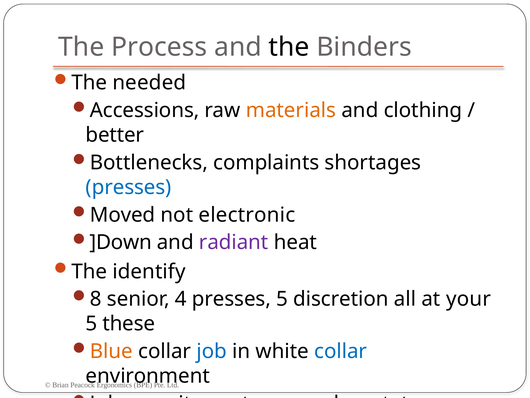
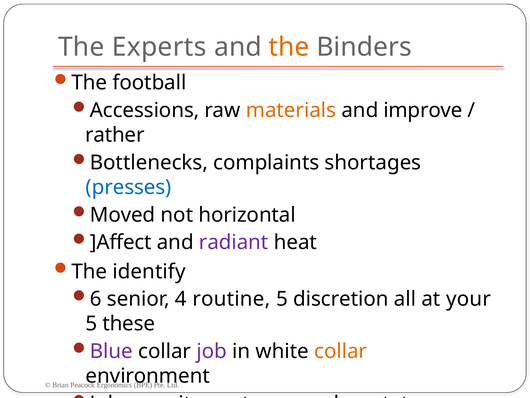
Process: Process -> Experts
the at (289, 47) colour: black -> orange
needed: needed -> football
clothing: clothing -> improve
better: better -> rather
electronic: electronic -> horizontal
]Down: ]Down -> ]Affect
8: 8 -> 6
4 presses: presses -> routine
Blue colour: orange -> purple
job at (212, 351) colour: blue -> purple
collar at (341, 351) colour: blue -> orange
